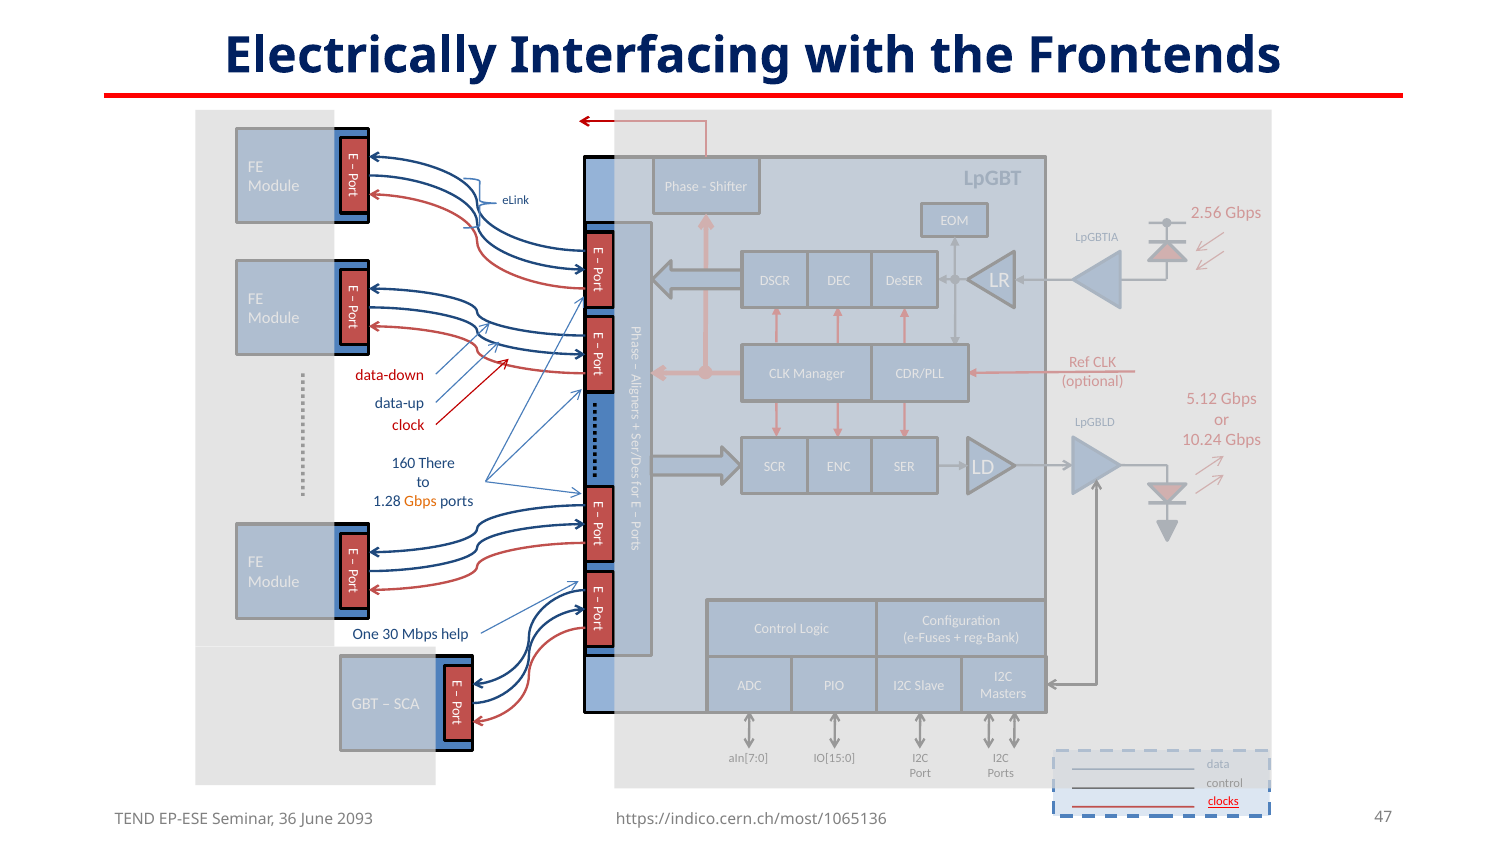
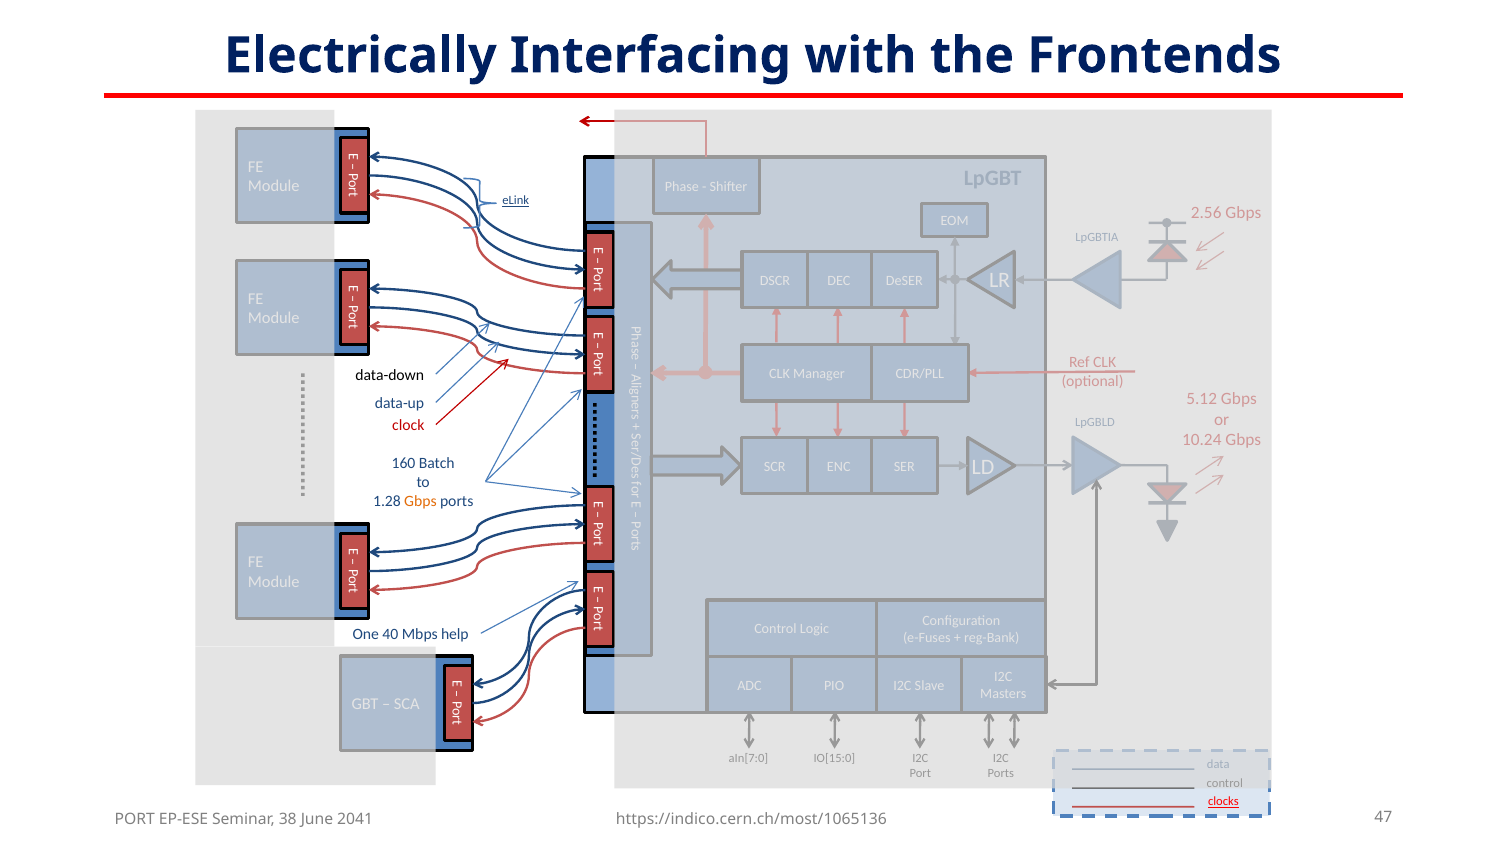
eLink underline: none -> present
data-down colour: red -> black
There: There -> Batch
30: 30 -> 40
TEND at (135, 819): TEND -> PORT
36: 36 -> 38
2093: 2093 -> 2041
